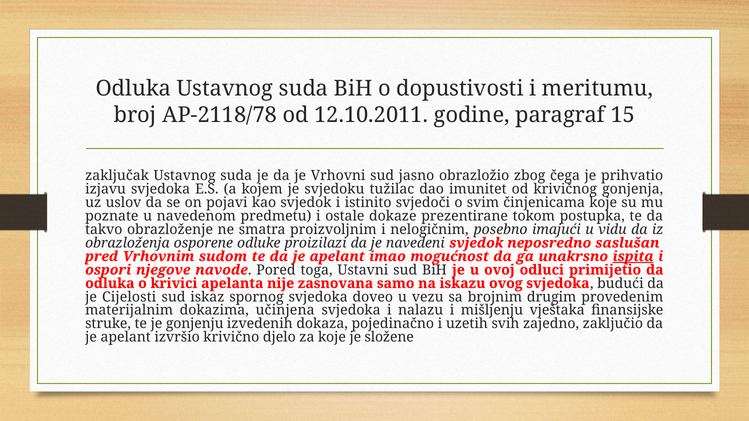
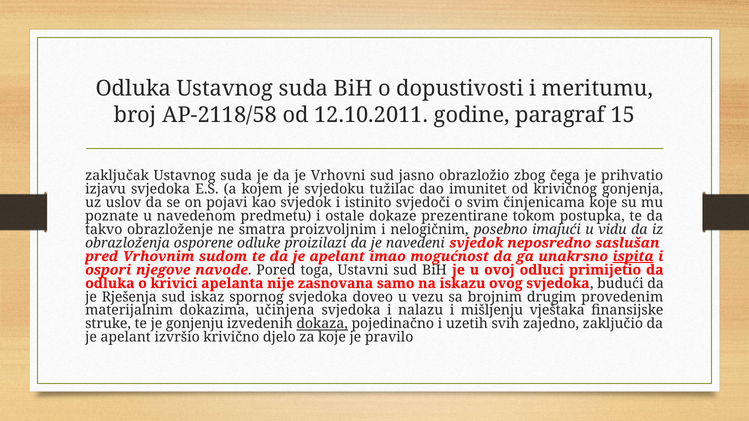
AP-2118/78: AP-2118/78 -> AP-2118/58
Cijelosti: Cijelosti -> Rješenja
dokaza underline: none -> present
složene: složene -> pravilo
